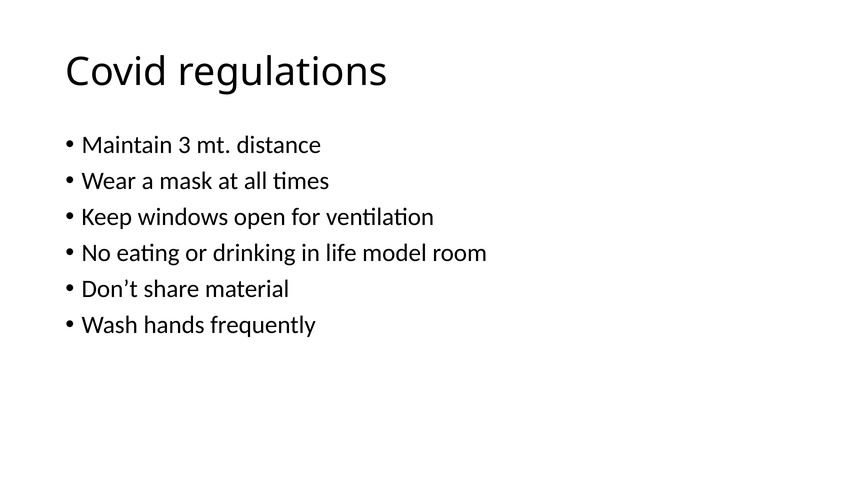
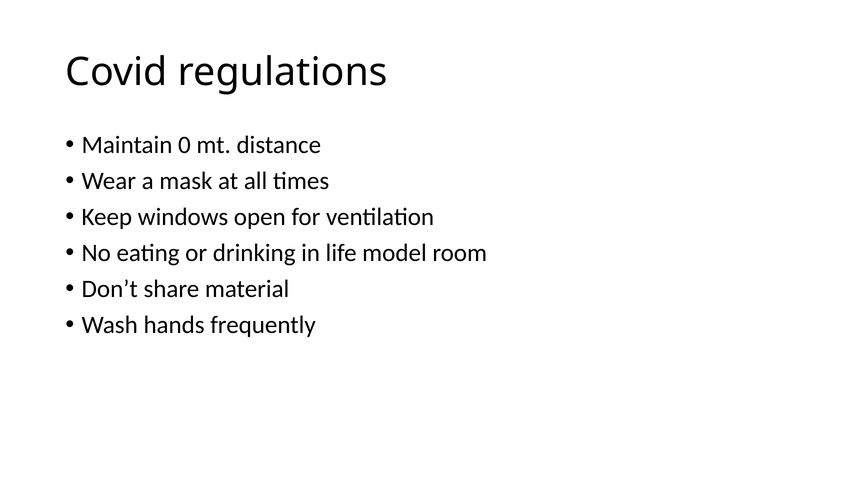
3: 3 -> 0
